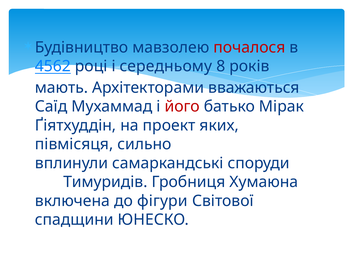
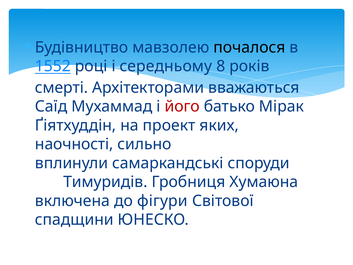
почалося colour: red -> black
4562: 4562 -> 1552
мають: мають -> смерті
півмісяця: півмісяця -> наочності
